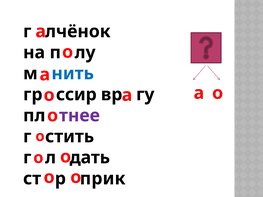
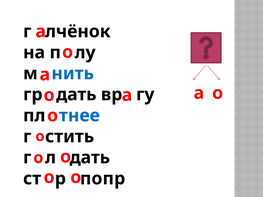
гр ссир: ссир -> дать
тнее colour: purple -> blue
прик: прик -> попр
